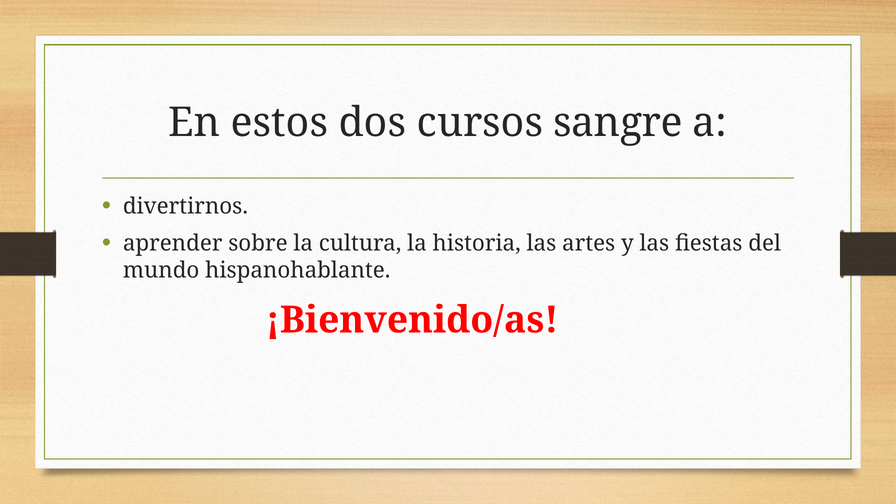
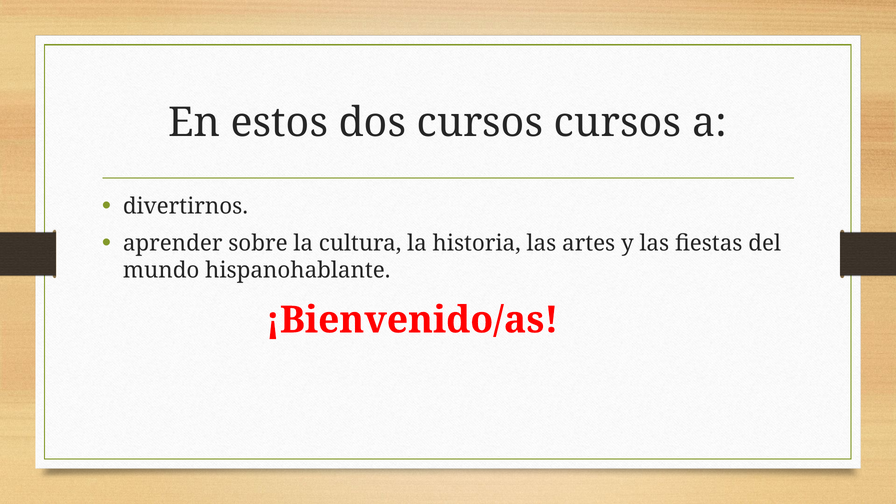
cursos sangre: sangre -> cursos
